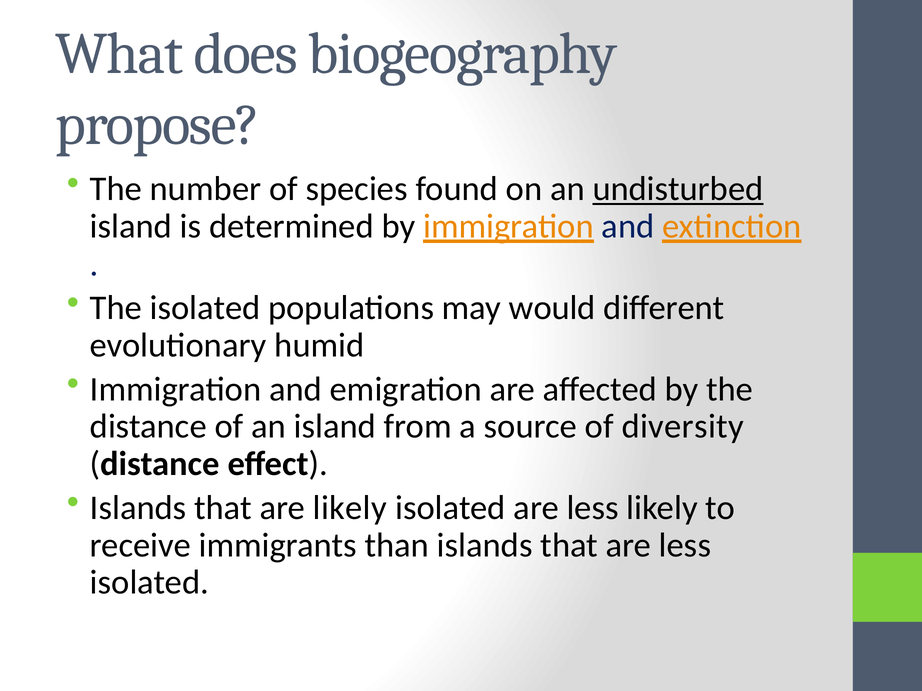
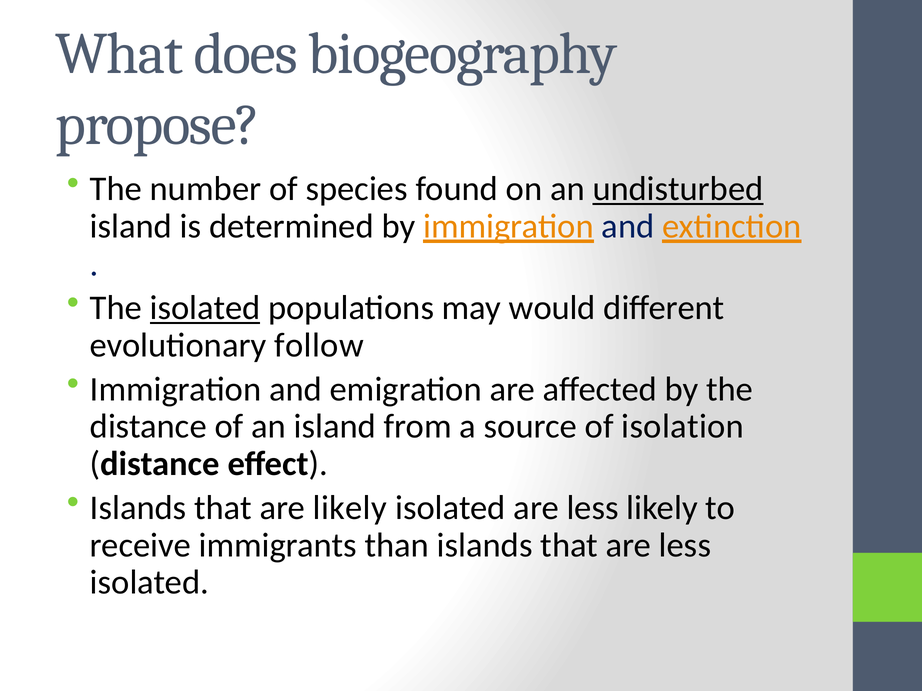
isolated at (205, 308) underline: none -> present
humid: humid -> follow
diversity: diversity -> isolation
